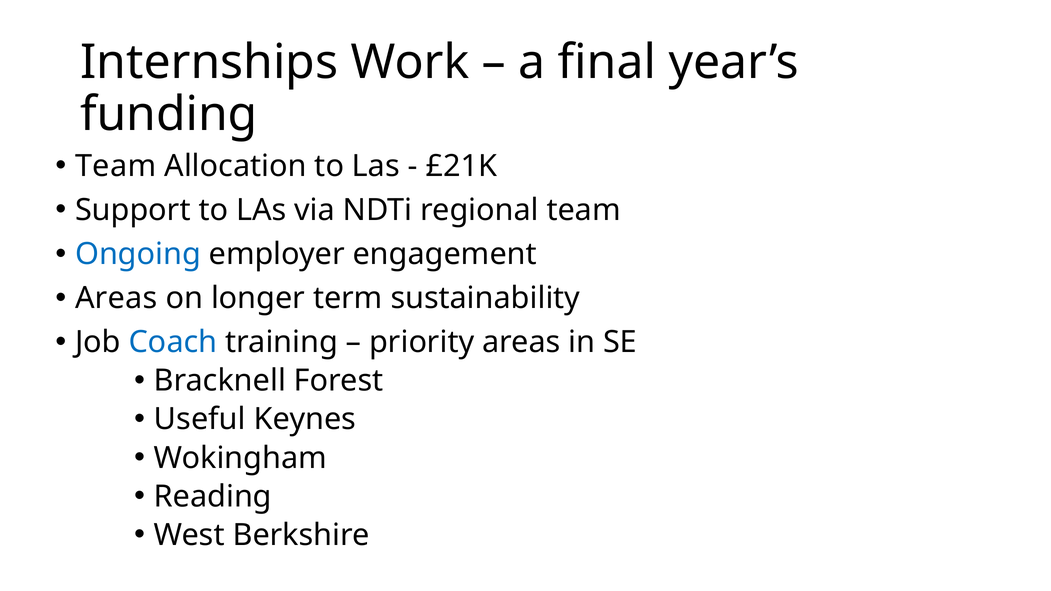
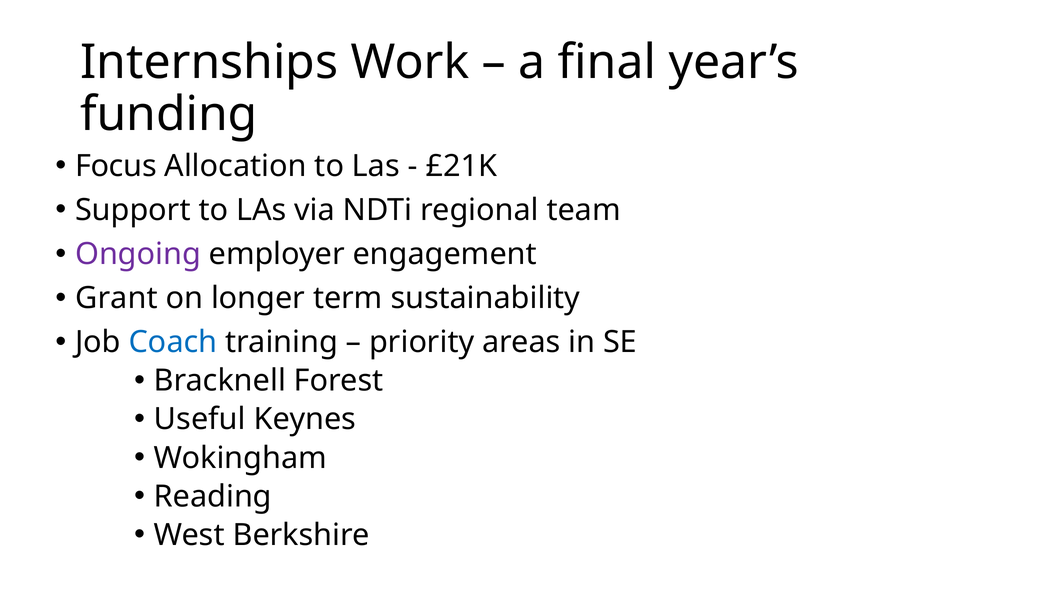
Team at (116, 166): Team -> Focus
Ongoing colour: blue -> purple
Areas at (116, 298): Areas -> Grant
